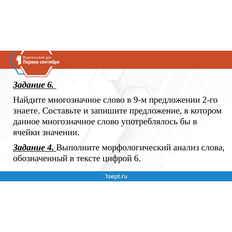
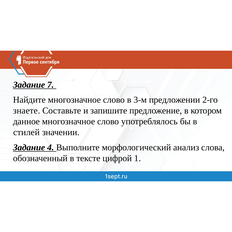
Задание 6: 6 -> 7
9-м: 9-м -> 3-м
ячейки: ячейки -> стилей
цифрой 6: 6 -> 1
